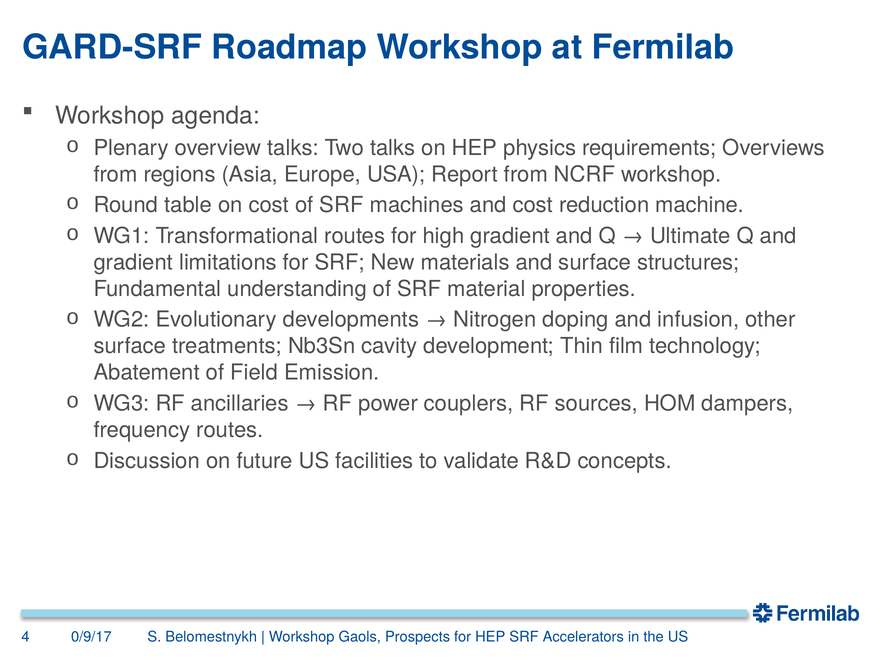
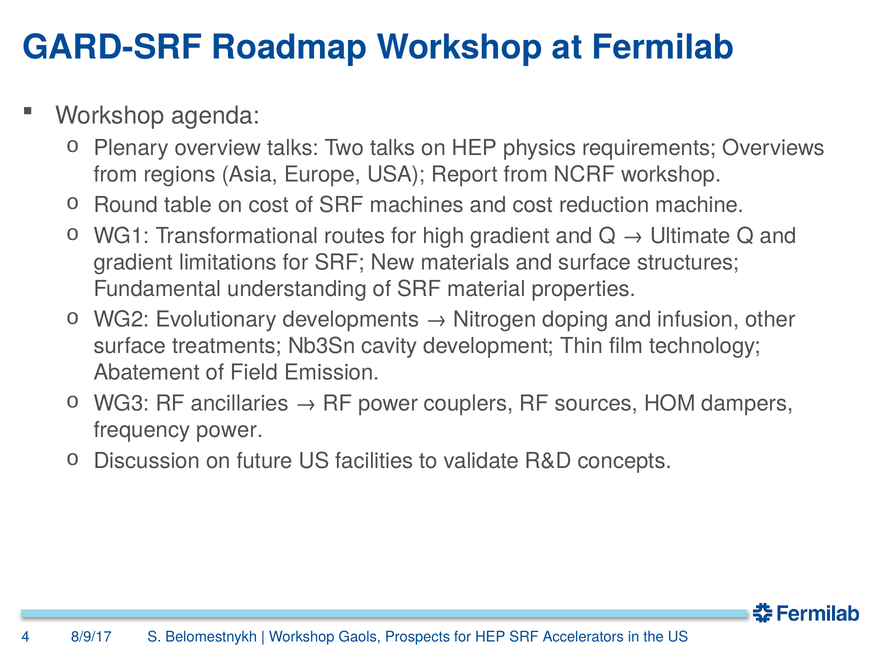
frequency routes: routes -> power
0/9/17: 0/9/17 -> 8/9/17
